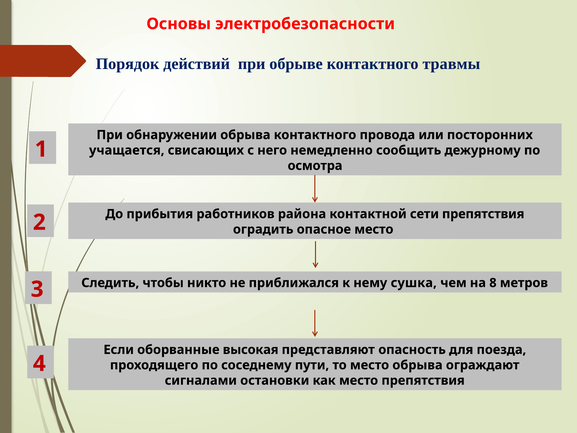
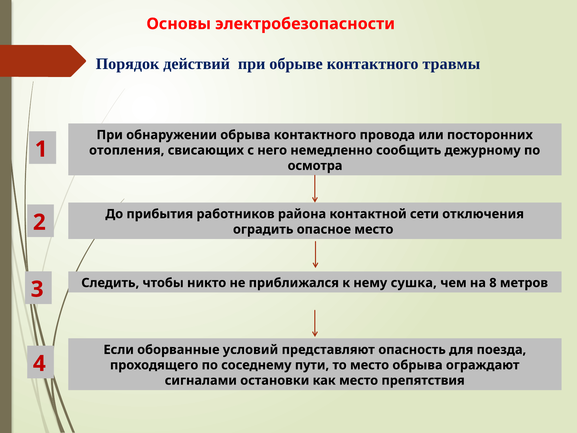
учащается: учащается -> отопления
сети препятствия: препятствия -> отключения
высокая: высокая -> условий
